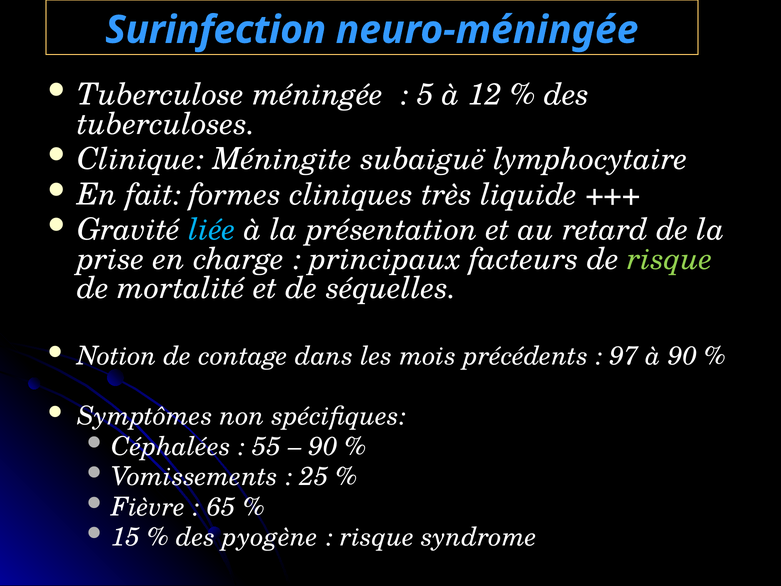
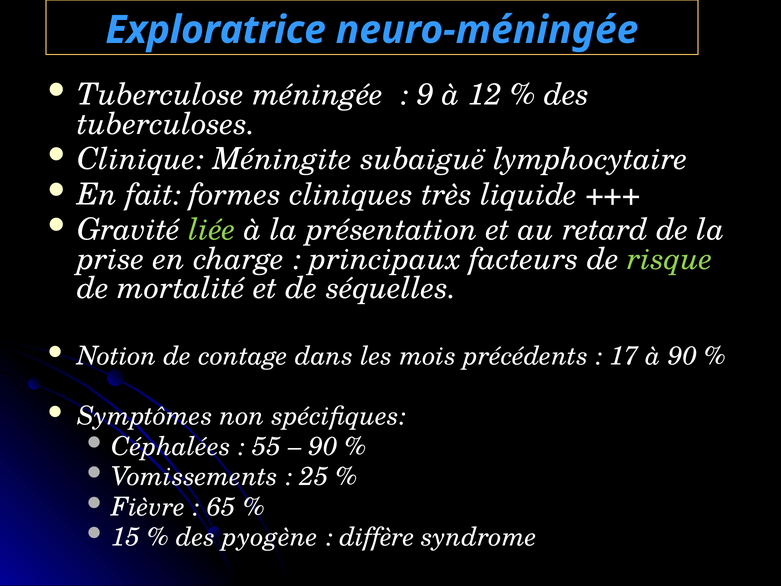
Surinfection: Surinfection -> Exploratrice
5: 5 -> 9
liée colour: light blue -> light green
97: 97 -> 17
risque at (377, 537): risque -> diffère
